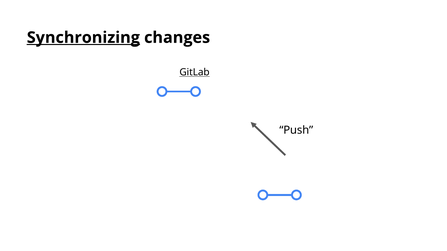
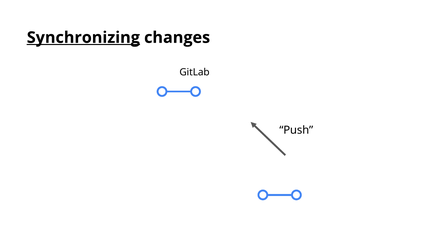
GitLab underline: present -> none
